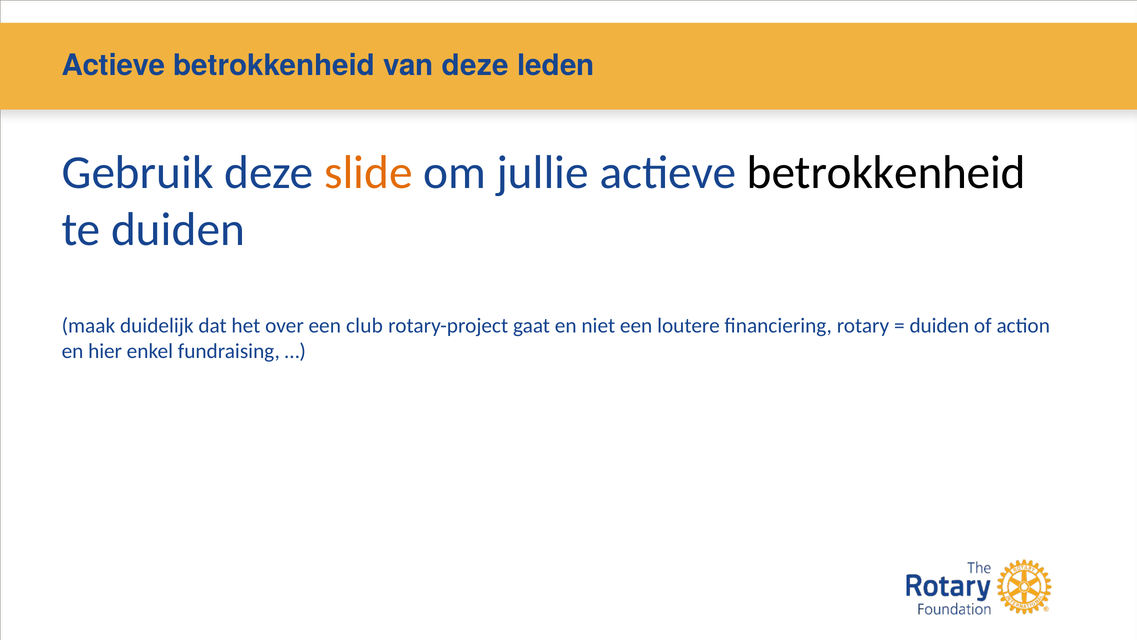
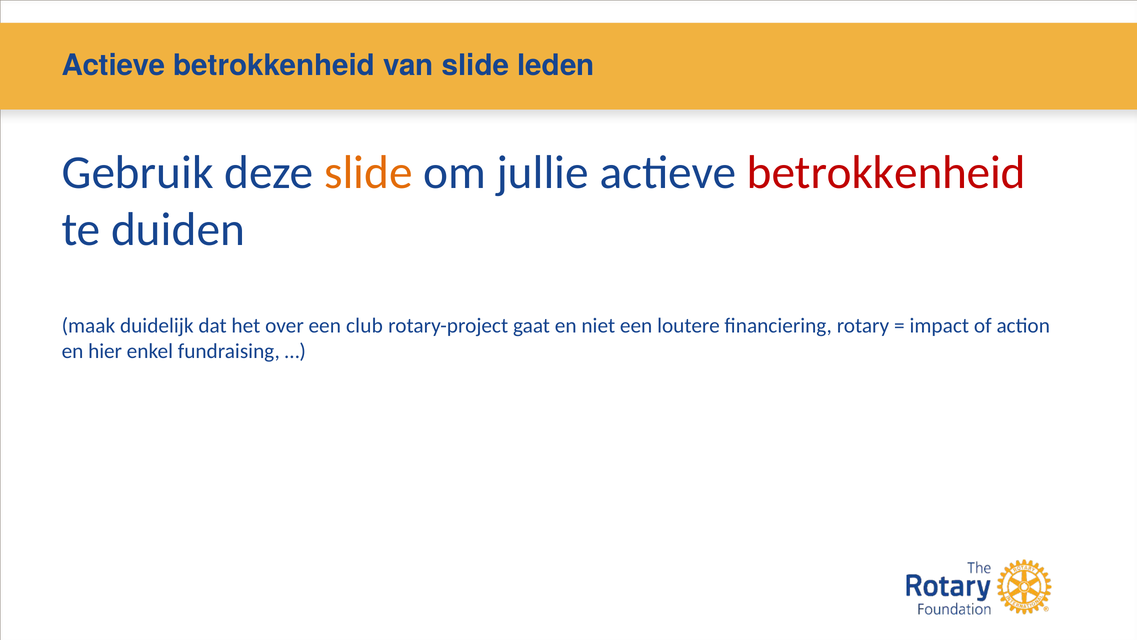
van deze: deze -> slide
betrokkenheid at (886, 172) colour: black -> red
duiden at (939, 325): duiden -> impact
